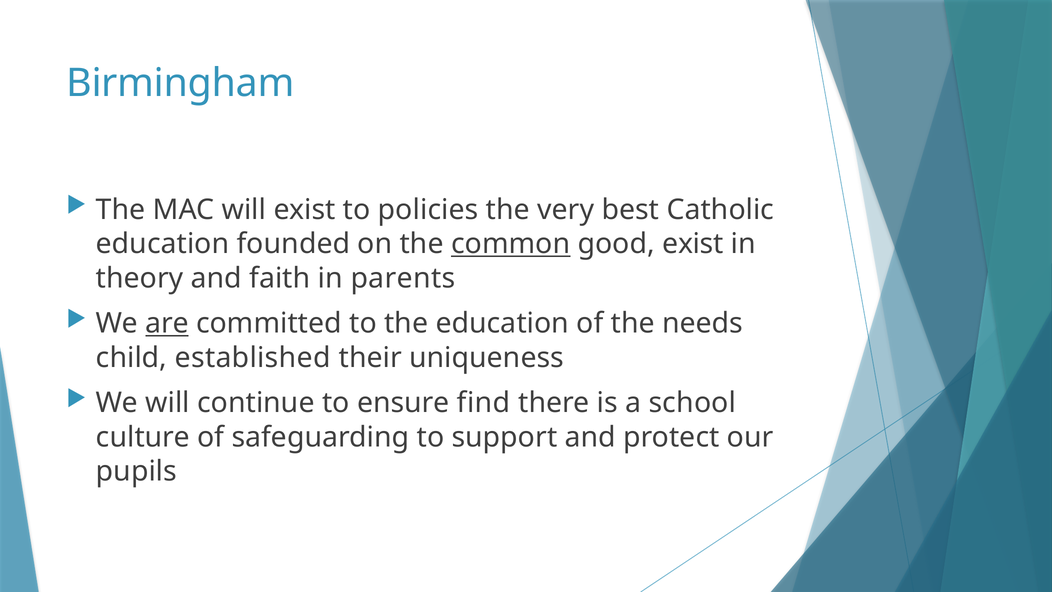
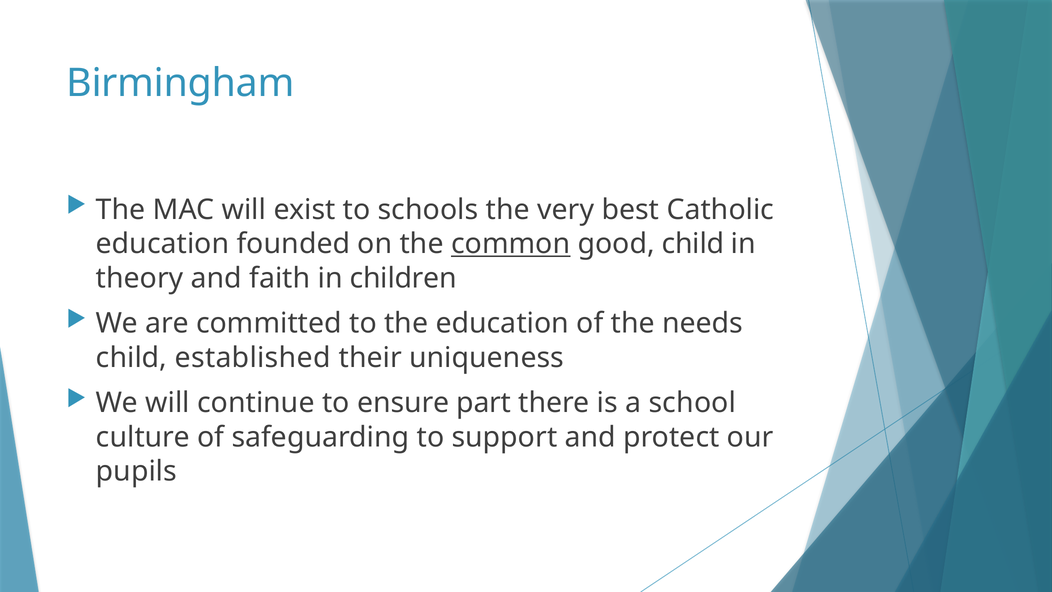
policies: policies -> schools
good exist: exist -> child
parents: parents -> children
are underline: present -> none
find: find -> part
